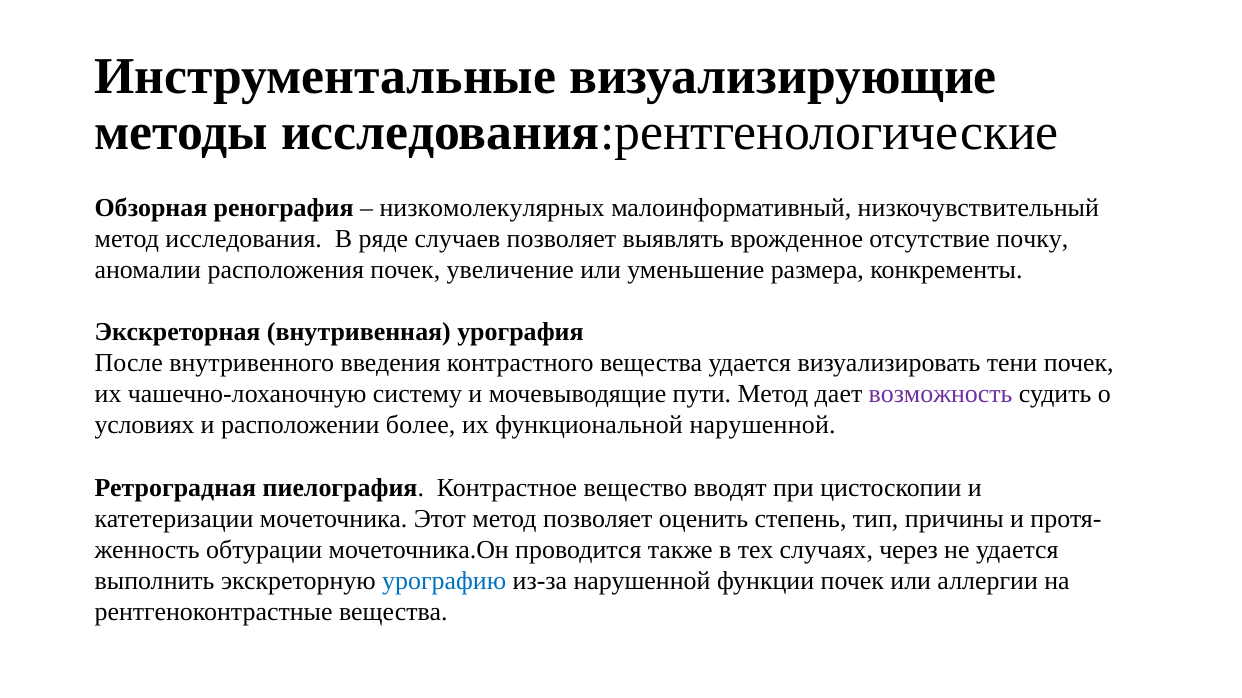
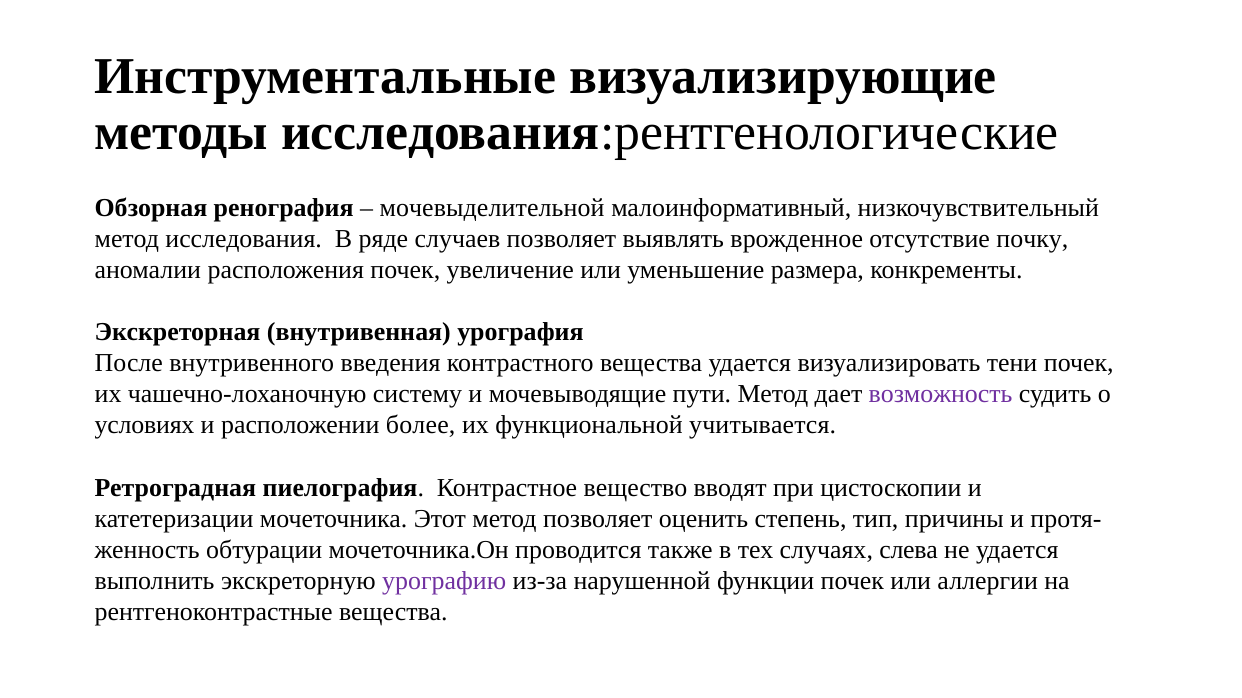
низкомолекулярных: низкомолекулярных -> мочевыделительной
функциональной нарушенной: нарушенной -> учитывается
через: через -> слева
урографию colour: blue -> purple
